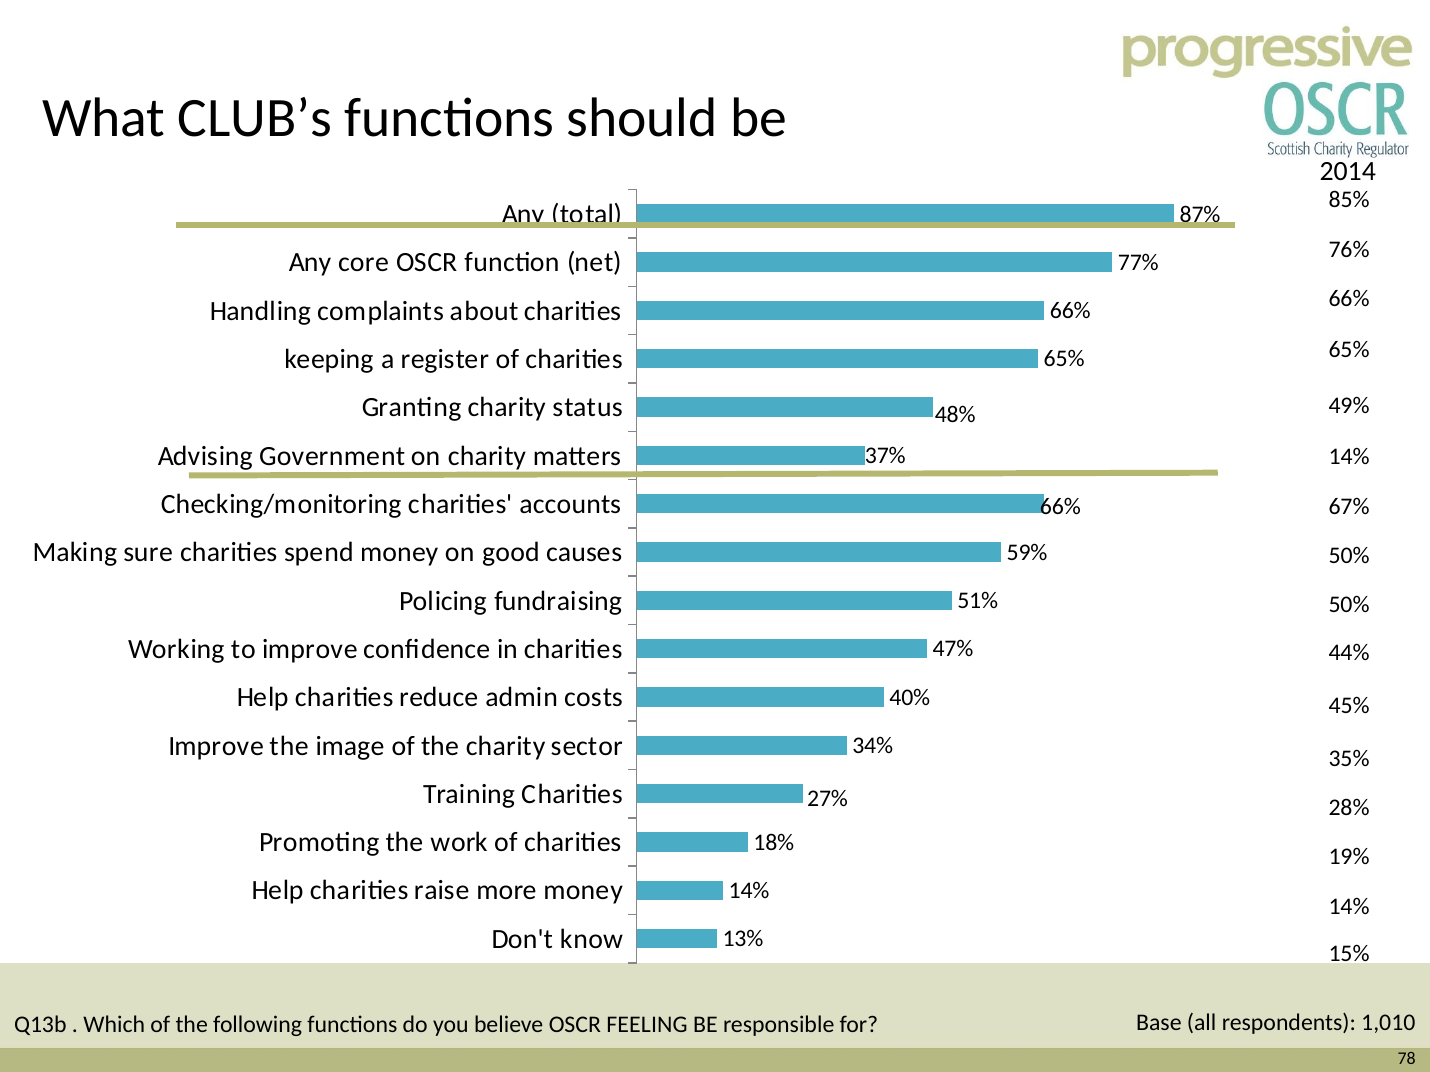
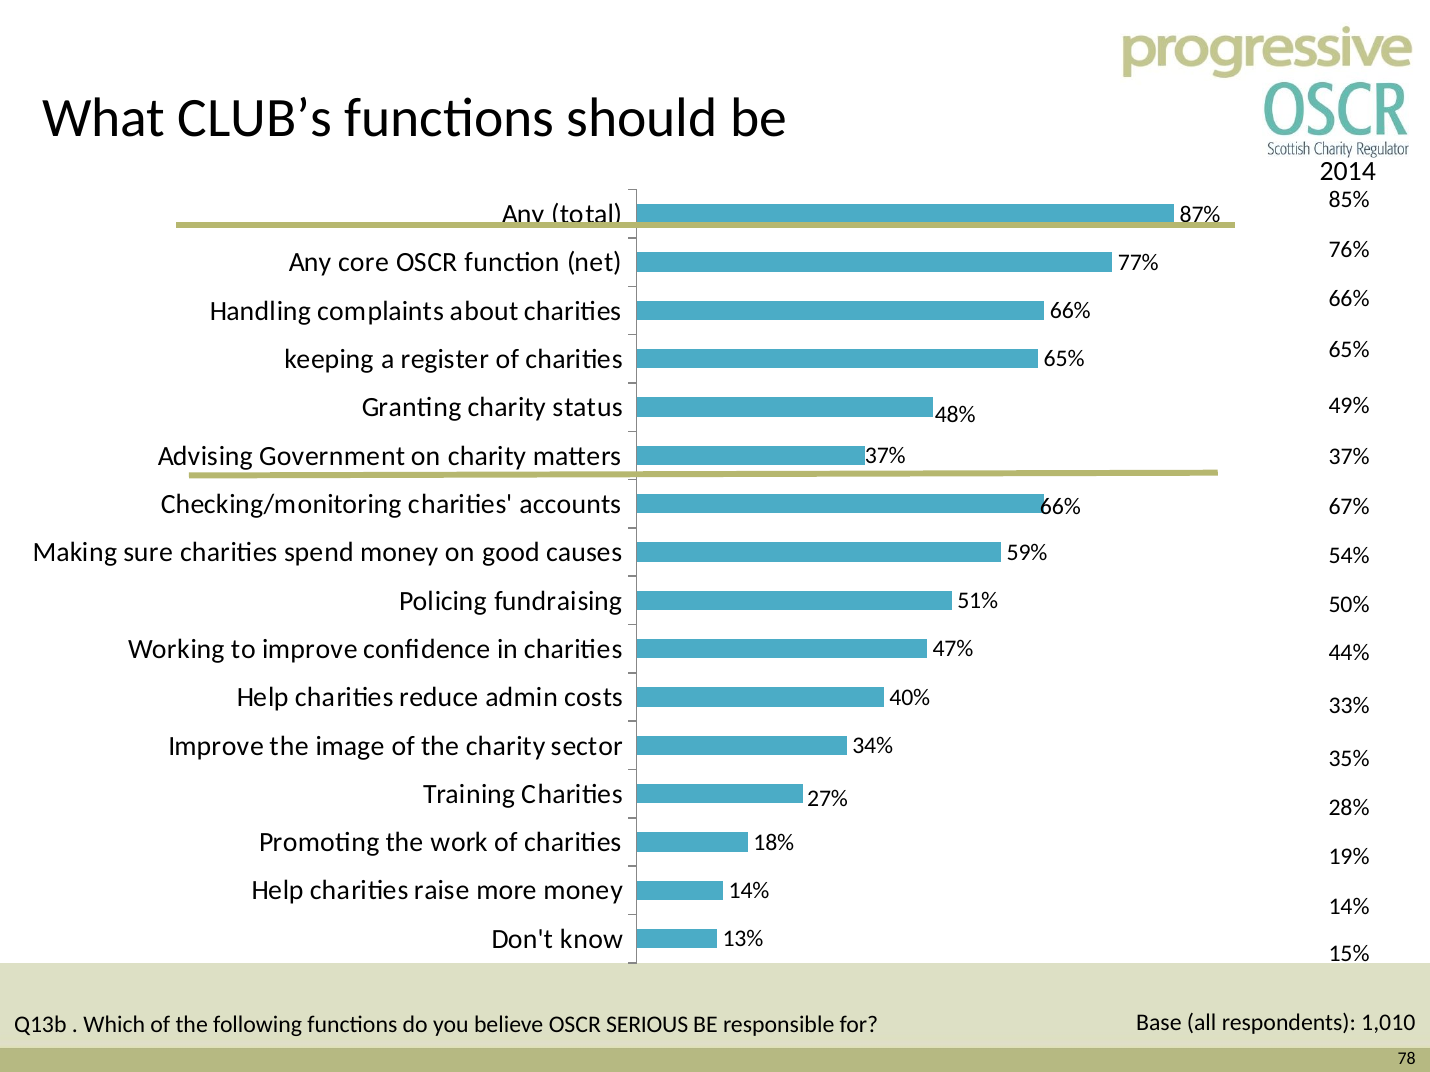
14% at (1349, 457): 14% -> 37%
50% at (1349, 556): 50% -> 54%
45%: 45% -> 33%
FEELING: FEELING -> SERIOUS
